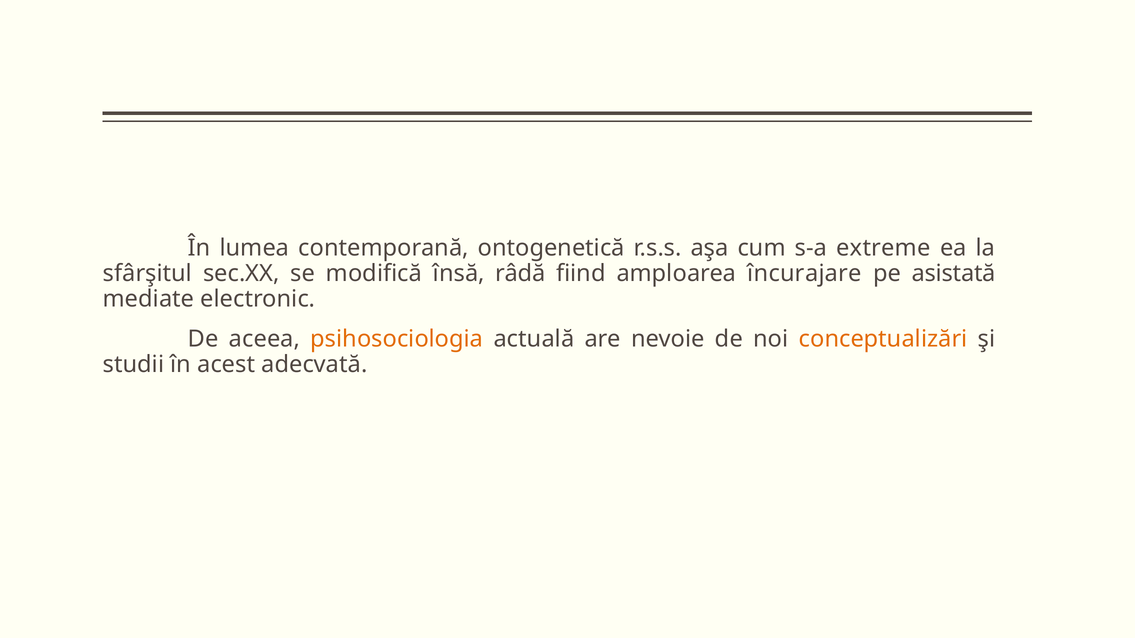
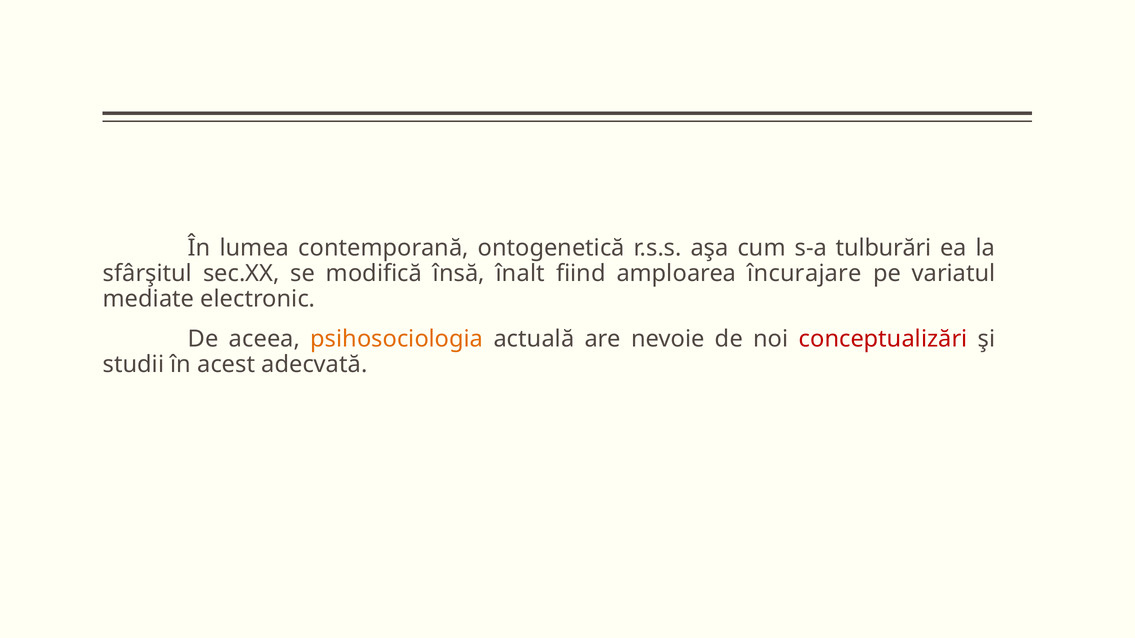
extreme: extreme -> tulburări
râdă: râdă -> înalt
asistată: asistată -> variatul
conceptualizări colour: orange -> red
